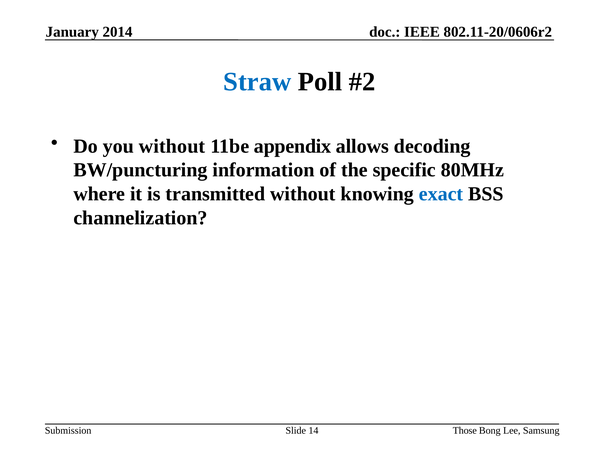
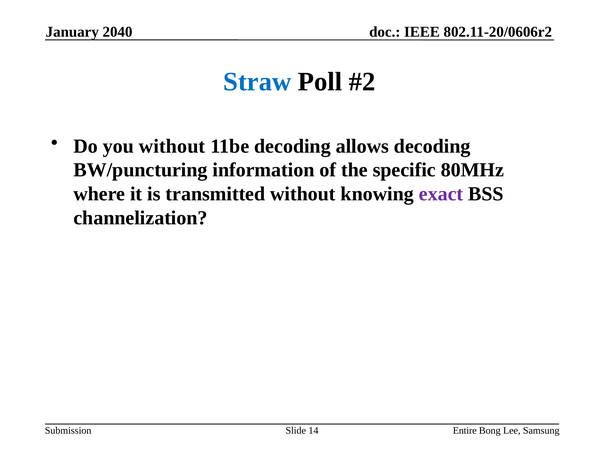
2014: 2014 -> 2040
11be appendix: appendix -> decoding
exact colour: blue -> purple
Those: Those -> Entire
